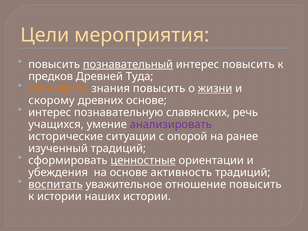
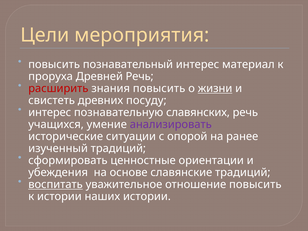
познавательный underline: present -> none
интерес повысить: повысить -> материал
предков: предков -> проруха
Древней Туда: Туда -> Речь
расширить colour: orange -> red
скорому: скорому -> свистеть
древних основе: основе -> посуду
ценностные underline: present -> none
активность: активность -> славянские
